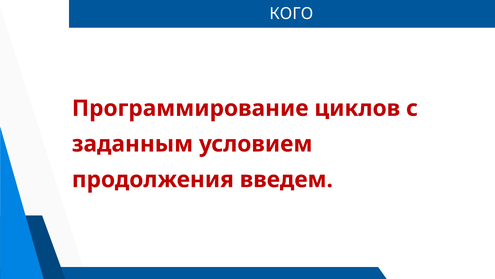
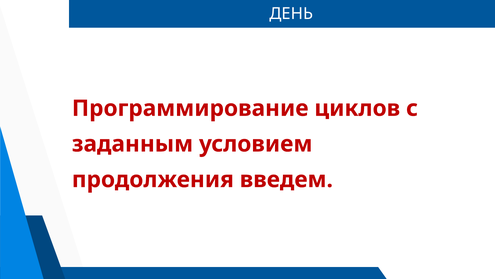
КОГО: КОГО -> ДЕНЬ
